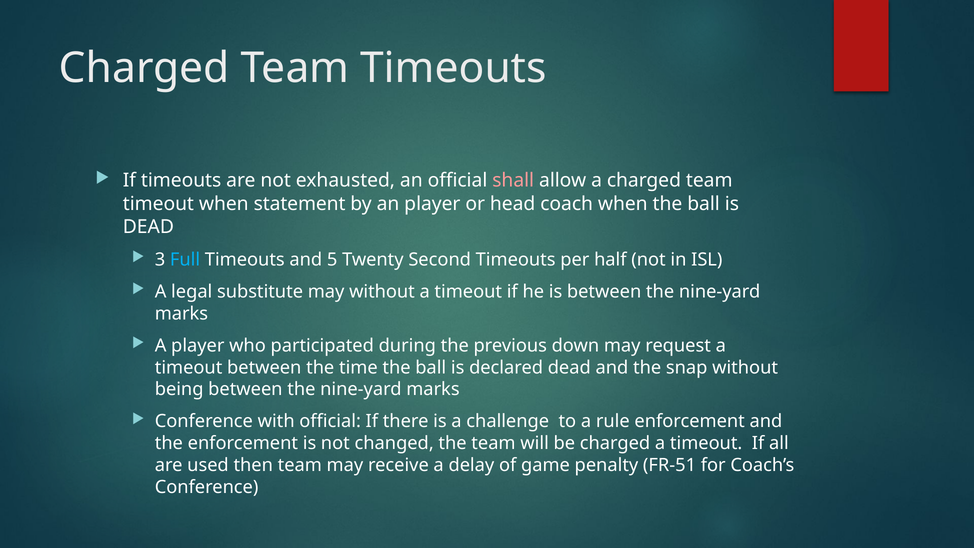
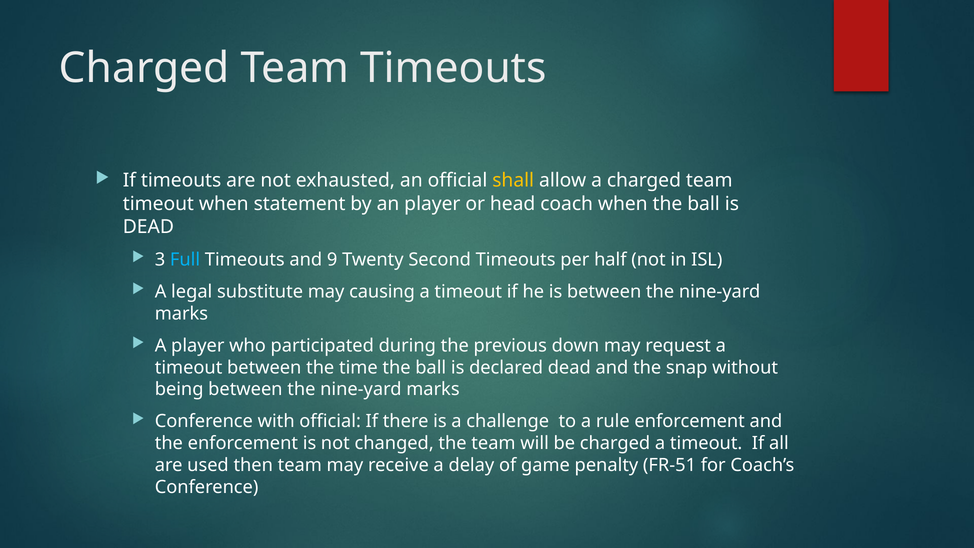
shall colour: pink -> yellow
5: 5 -> 9
may without: without -> causing
